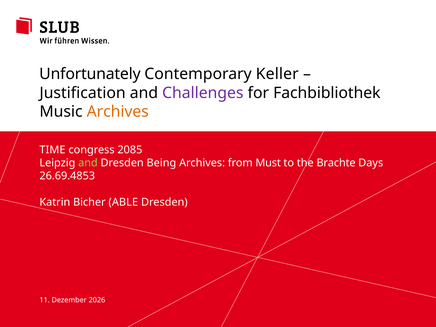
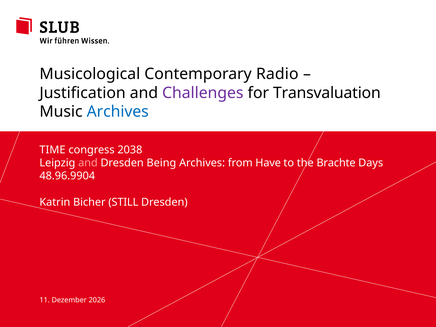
Unfortunately: Unfortunately -> Musicological
Keller: Keller -> Radio
Fachbibliothek: Fachbibliothek -> Transvaluation
Archives at (118, 112) colour: orange -> blue
2085: 2085 -> 2038
and at (88, 163) colour: light green -> pink
Must: Must -> Have
26.69.4853: 26.69.4853 -> 48.96.9904
ABLE: ABLE -> STILL
